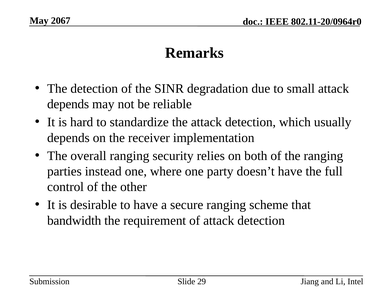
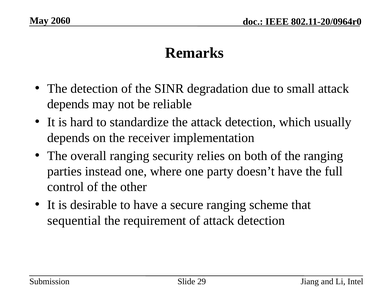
2067: 2067 -> 2060
bandwidth: bandwidth -> sequential
